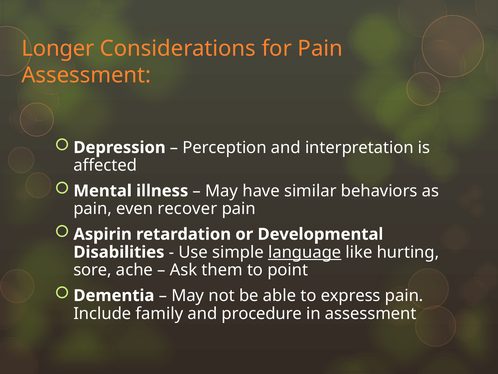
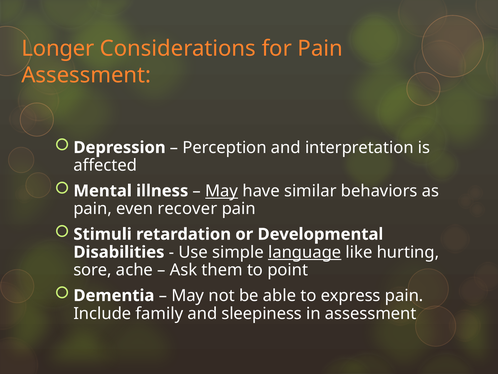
May at (222, 191) underline: none -> present
Aspirin: Aspirin -> Stimuli
procedure: procedure -> sleepiness
